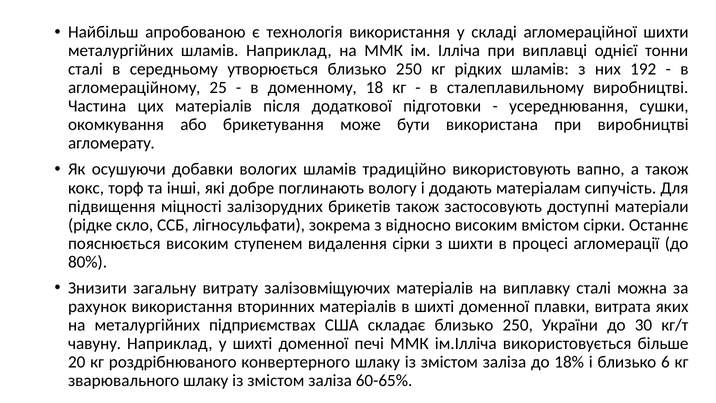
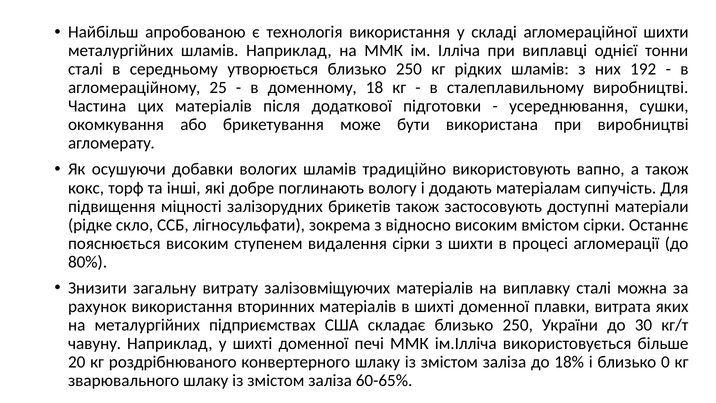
6: 6 -> 0
